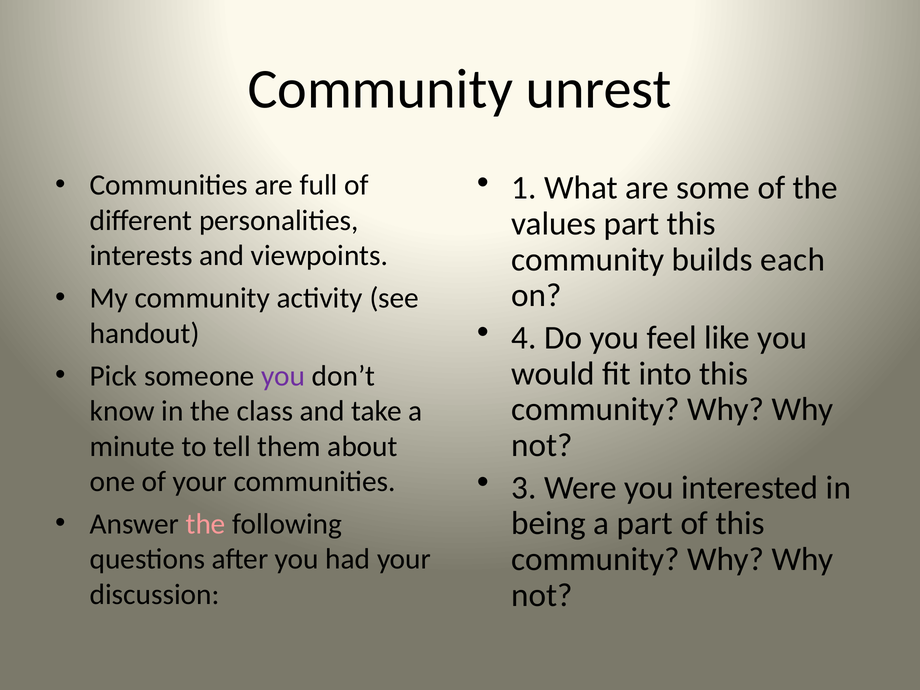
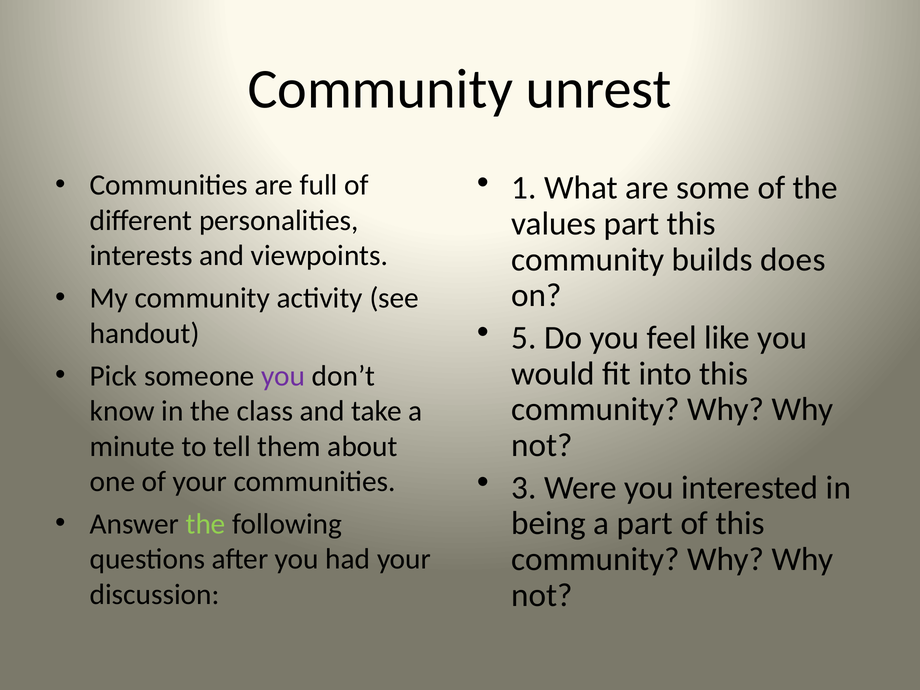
each: each -> does
4: 4 -> 5
the at (206, 524) colour: pink -> light green
